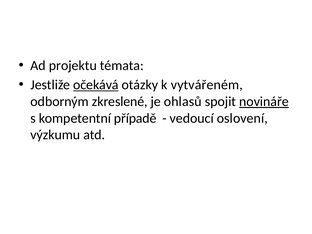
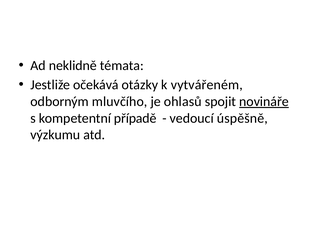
projektu: projektu -> neklidně
očekává underline: present -> none
zkreslené: zkreslené -> mluvčího
oslovení: oslovení -> úspěšně
